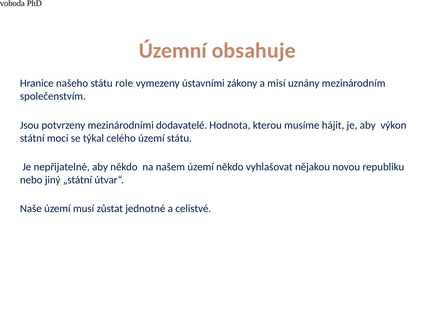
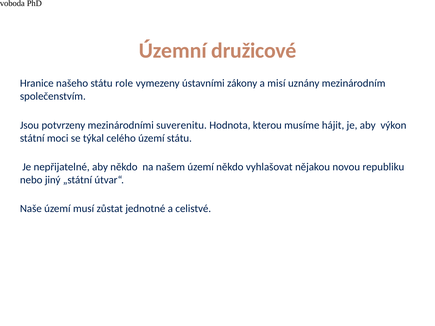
obsahuje: obsahuje -> družicové
dodavatelé: dodavatelé -> suverenitu
